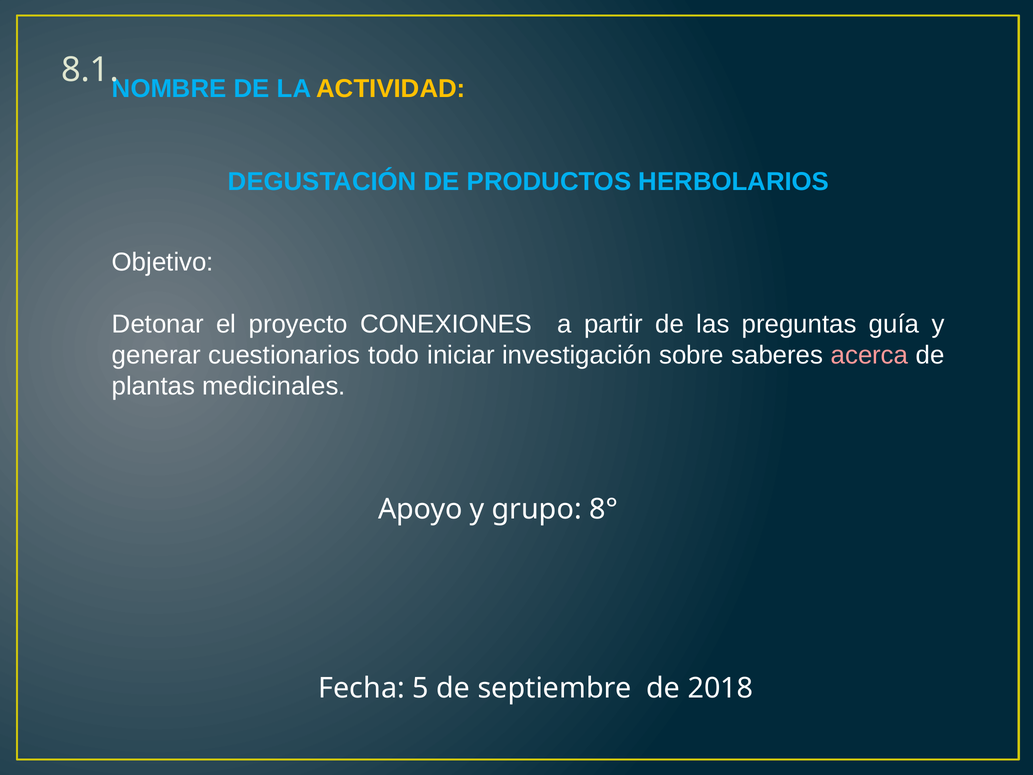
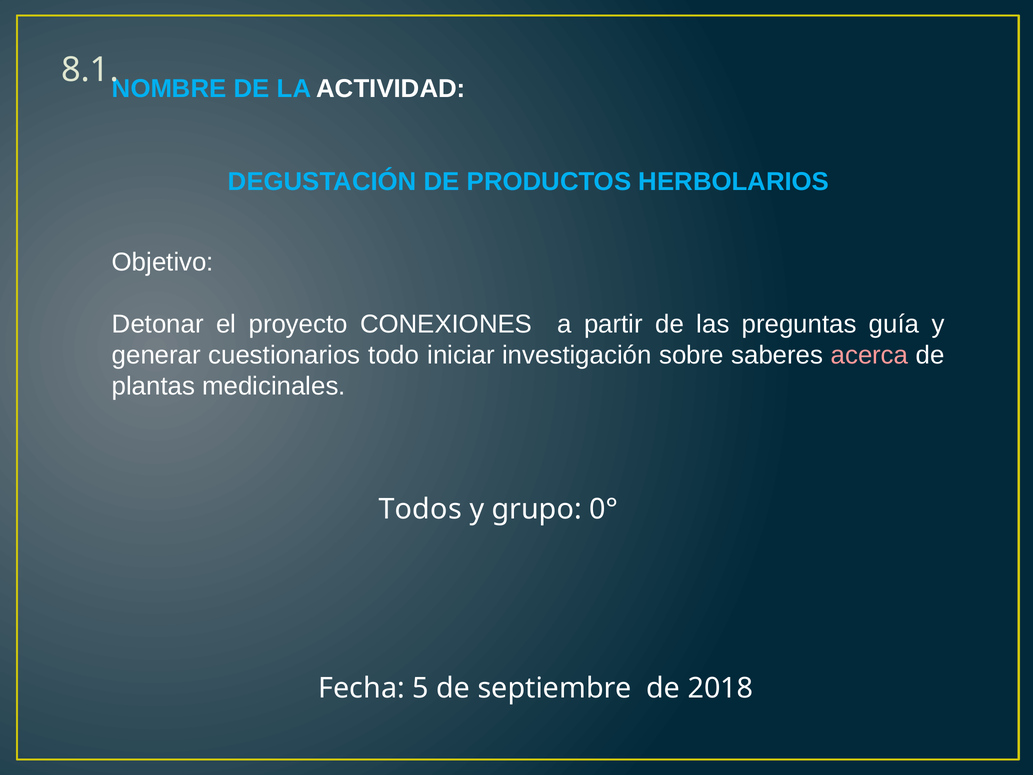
ACTIVIDAD colour: yellow -> white
Apoyo: Apoyo -> Todos
8°: 8° -> 0°
